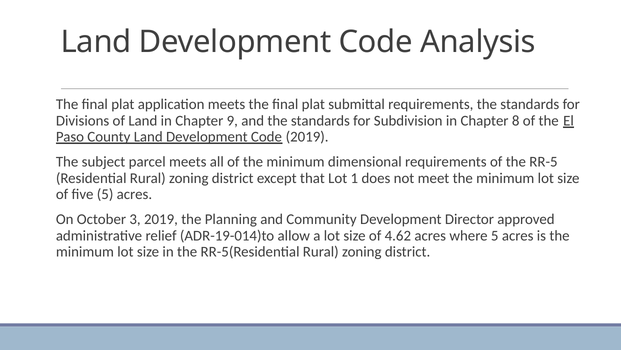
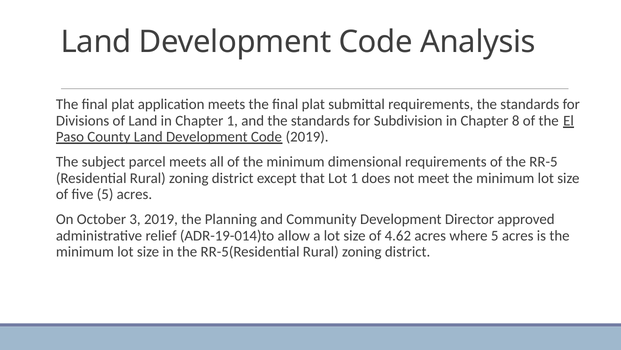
Chapter 9: 9 -> 1
